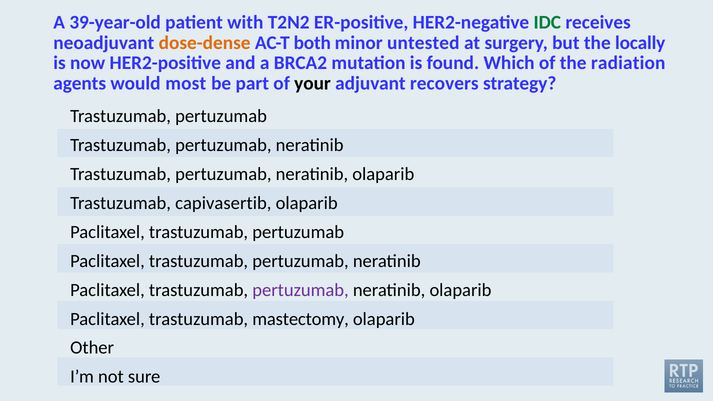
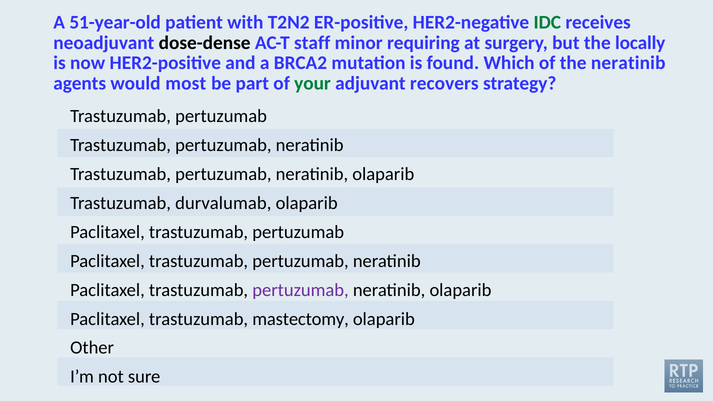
39-year-old: 39-year-old -> 51-year-old
dose-dense colour: orange -> black
both: both -> staff
untested: untested -> requiring
the radiation: radiation -> neratinib
your colour: black -> green
capivasertib: capivasertib -> durvalumab
